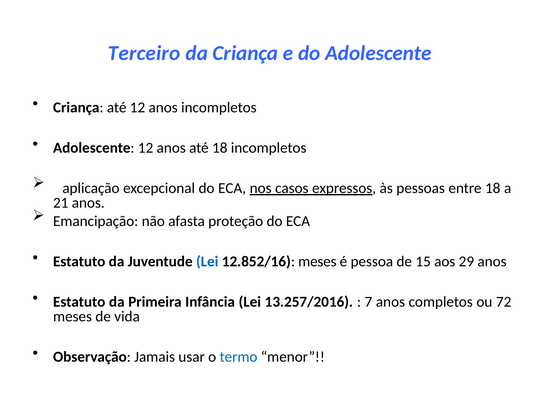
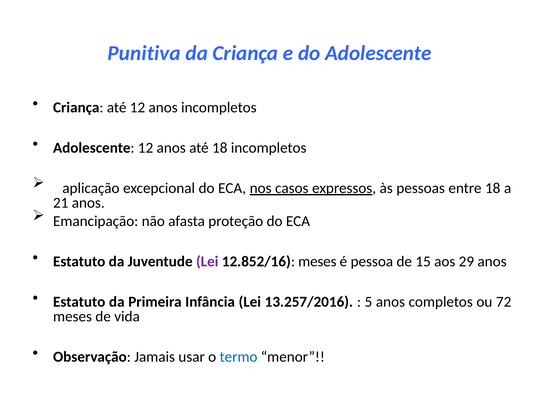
Terceiro: Terceiro -> Punitiva
Lei at (207, 261) colour: blue -> purple
7: 7 -> 5
